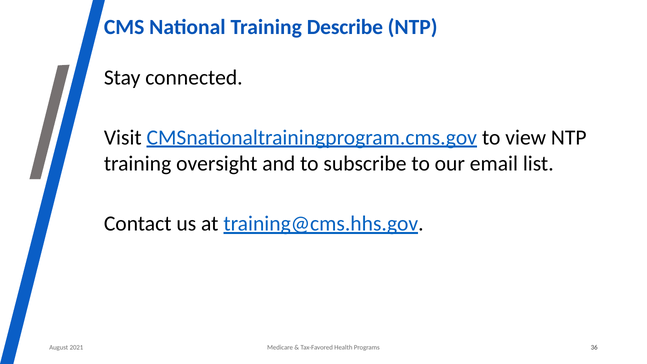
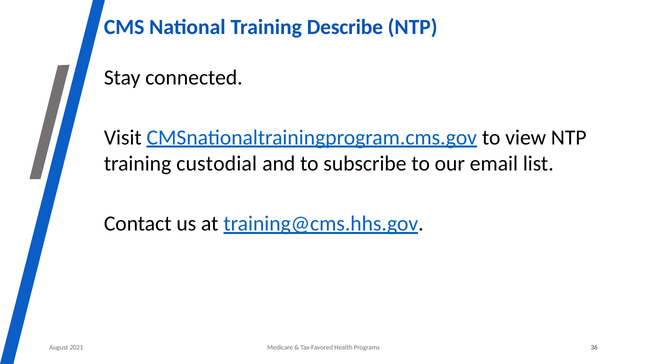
oversight: oversight -> custodial
